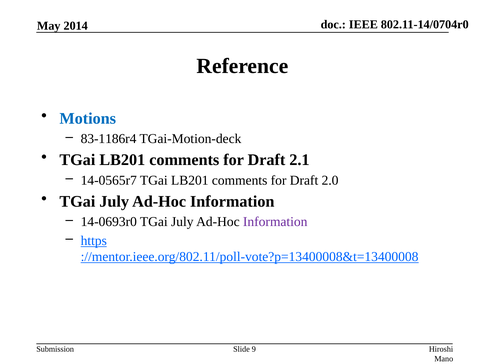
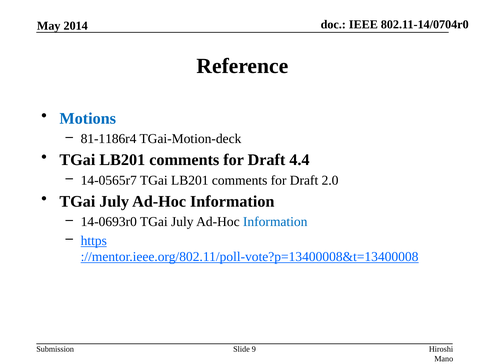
83-1186r4: 83-1186r4 -> 81-1186r4
2.1: 2.1 -> 4.4
Information at (275, 222) colour: purple -> blue
